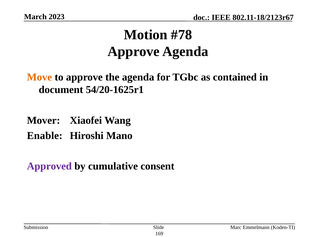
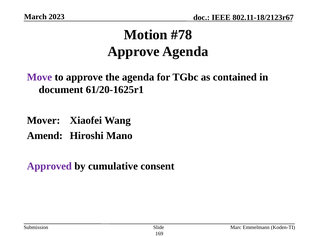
Move colour: orange -> purple
54/20-1625r1: 54/20-1625r1 -> 61/20-1625r1
Enable: Enable -> Amend
